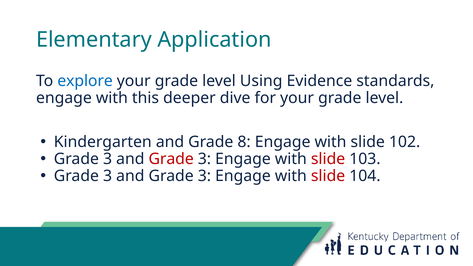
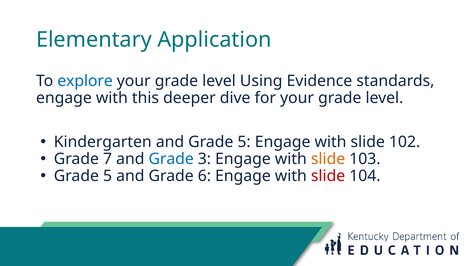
and Grade 8: 8 -> 5
3 at (108, 159): 3 -> 7
Grade at (171, 159) colour: red -> blue
slide at (328, 159) colour: red -> orange
3 at (108, 176): 3 -> 5
3 at (204, 176): 3 -> 6
